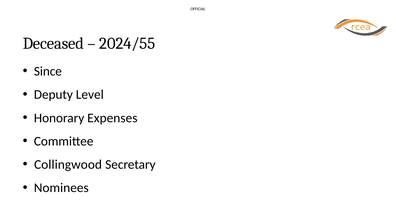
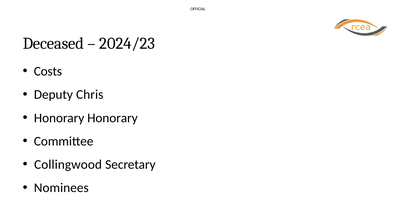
2024/55: 2024/55 -> 2024/23
Since: Since -> Costs
Level: Level -> Chris
Honorary Expenses: Expenses -> Honorary
